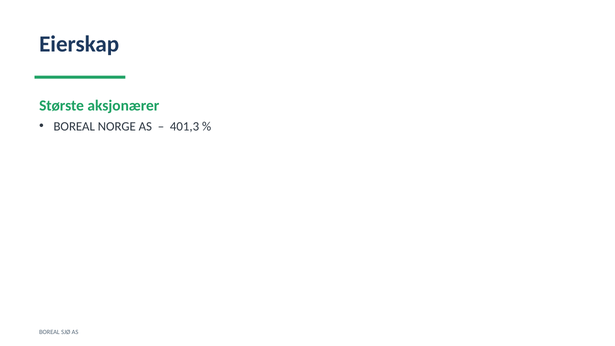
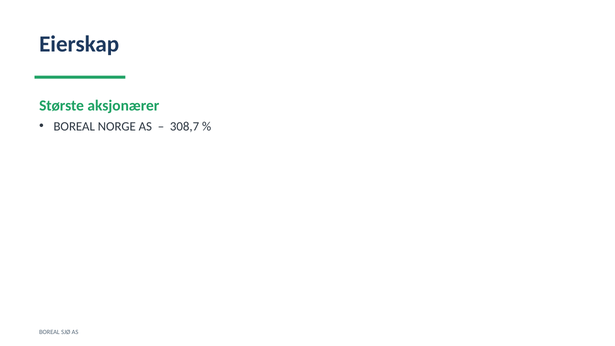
401,3: 401,3 -> 308,7
